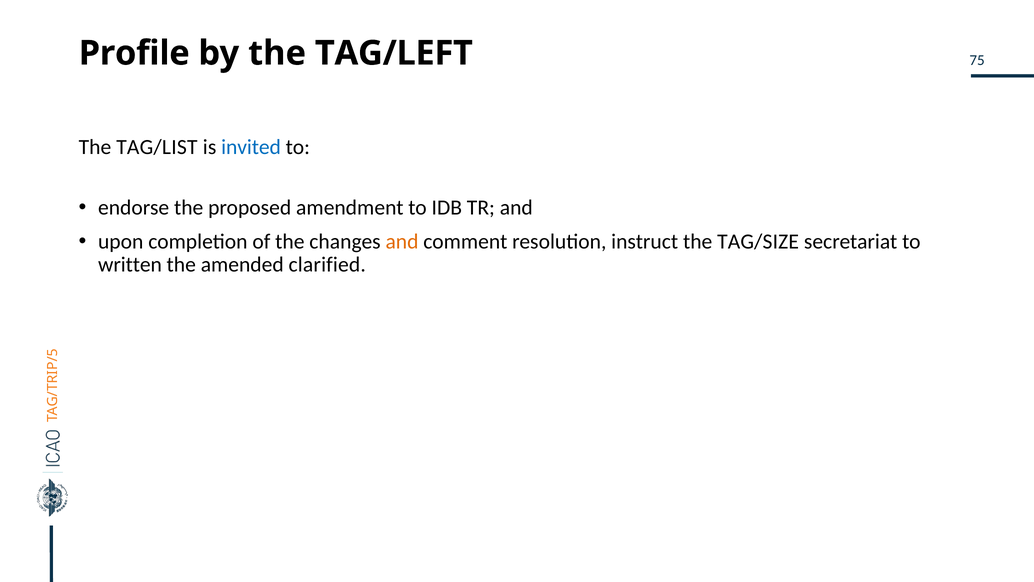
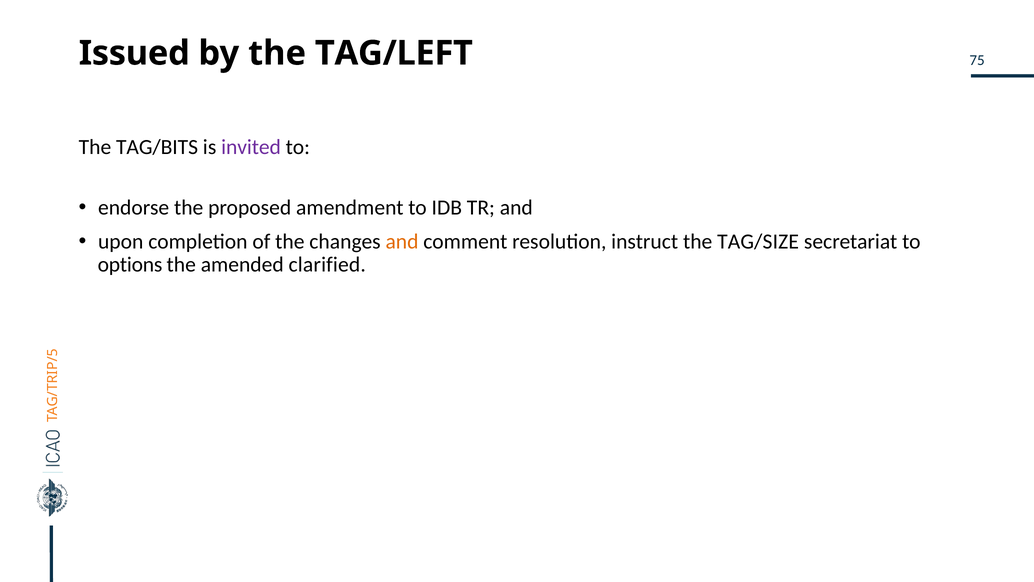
Profile: Profile -> Issued
TAG/LIST: TAG/LIST -> TAG/BITS
invited colour: blue -> purple
written: written -> options
